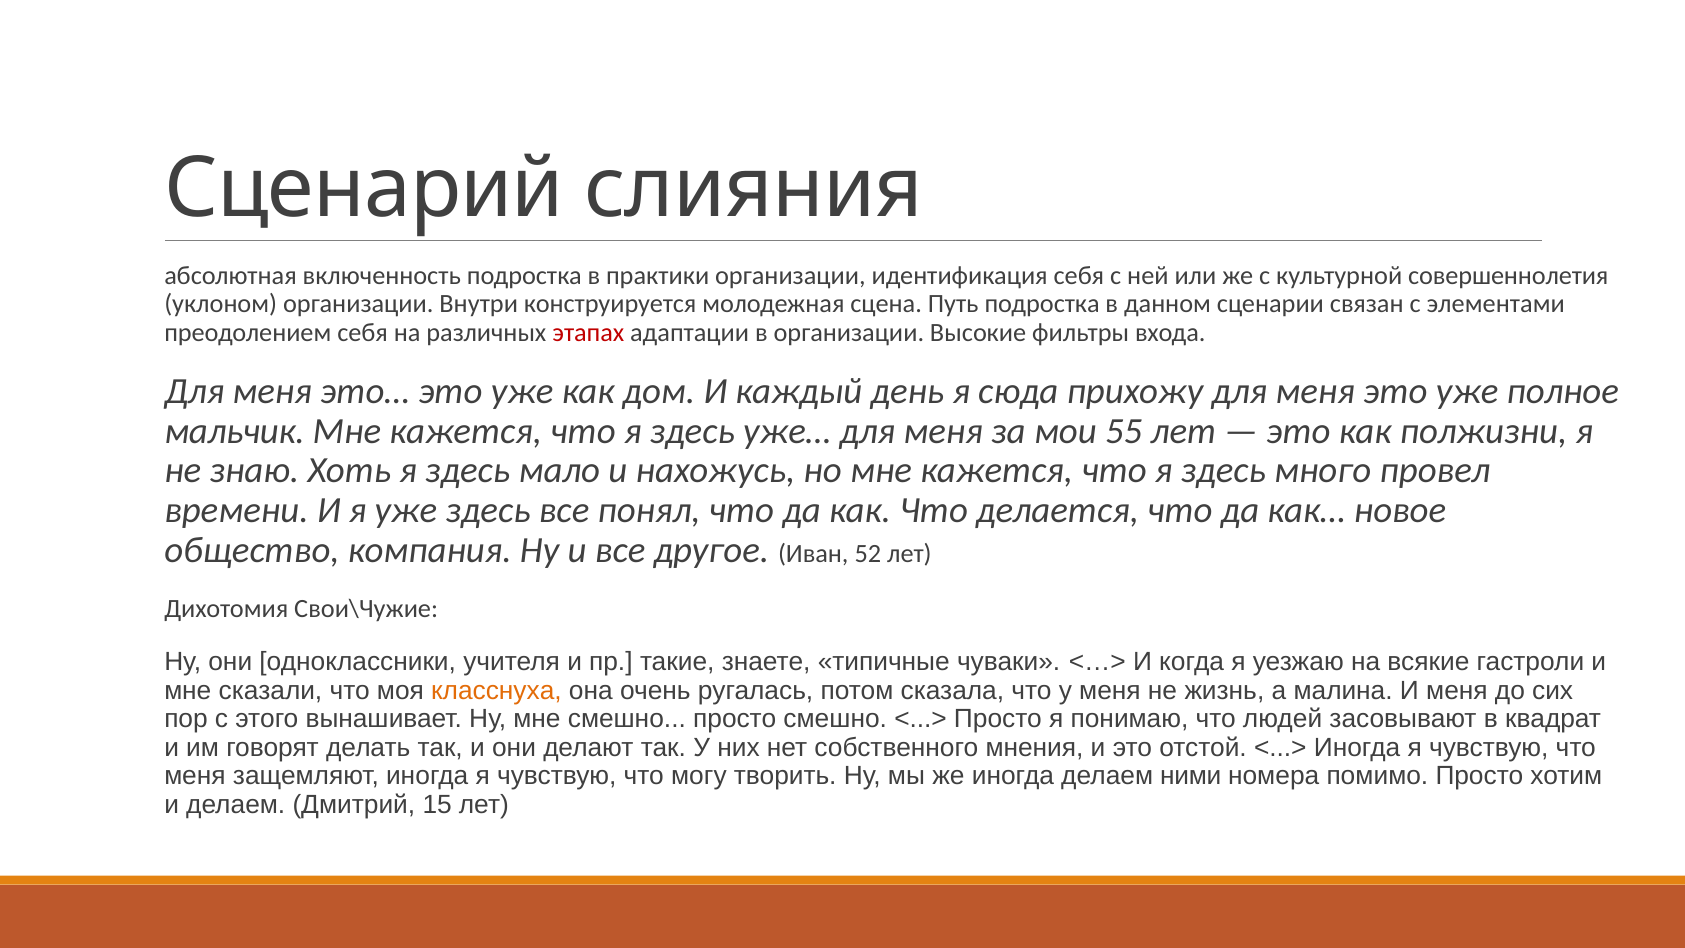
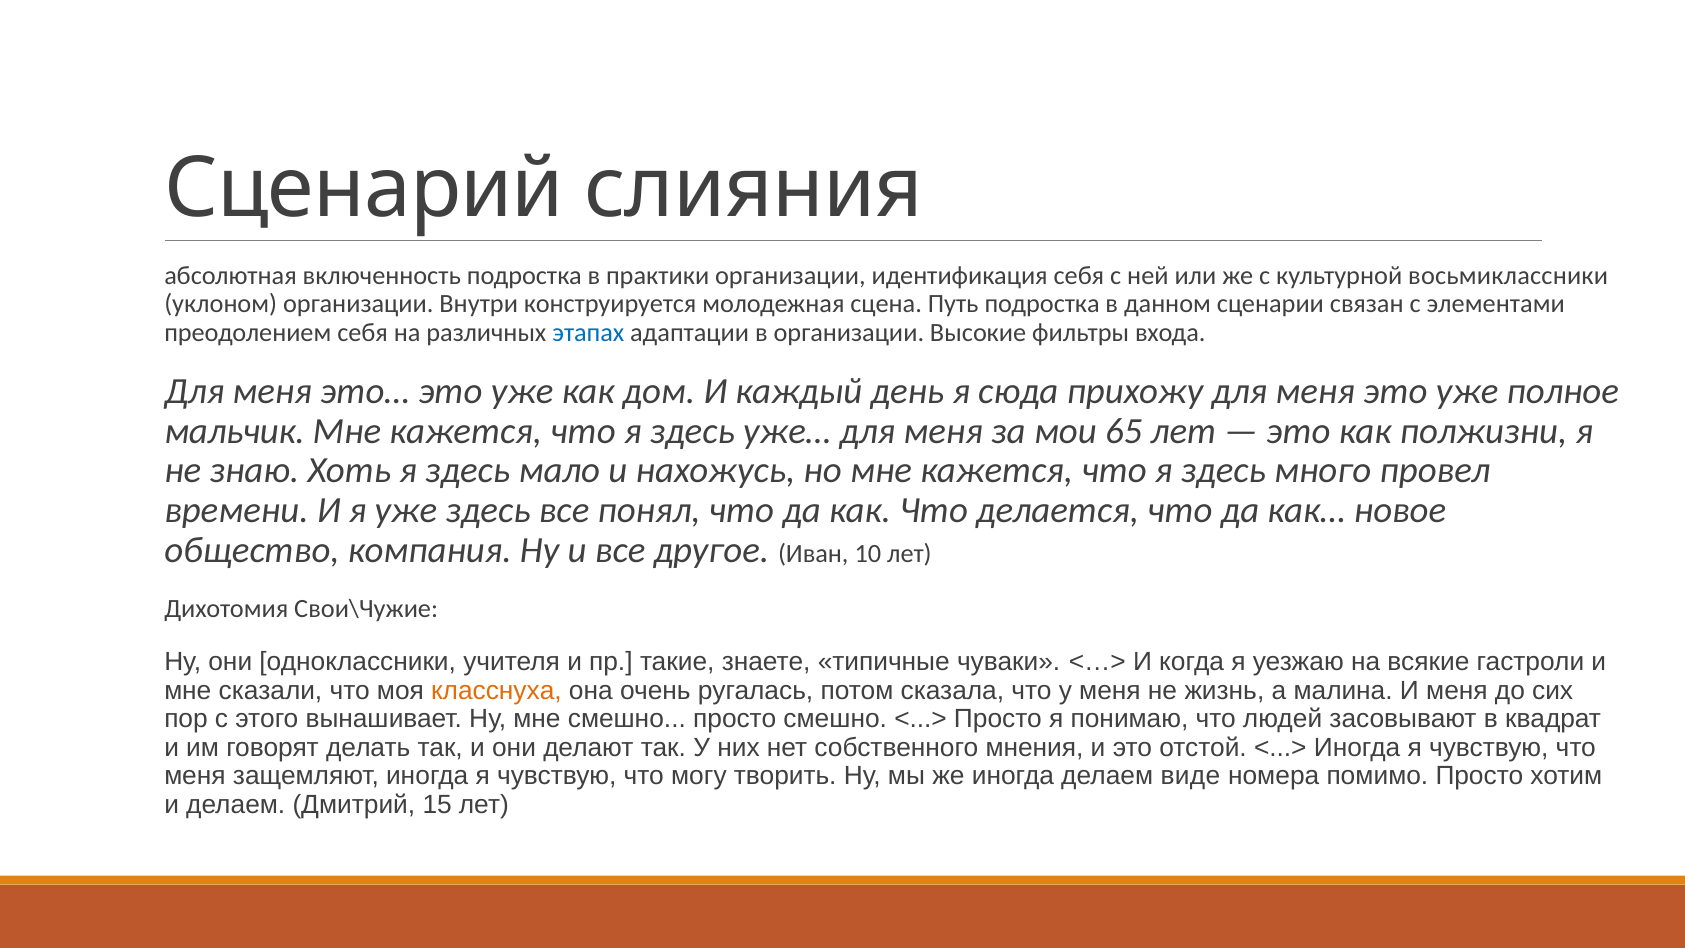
совершеннолетия: совершеннолетия -> восьмиклассники
этапах colour: red -> blue
55: 55 -> 65
52: 52 -> 10
ними: ними -> виде
